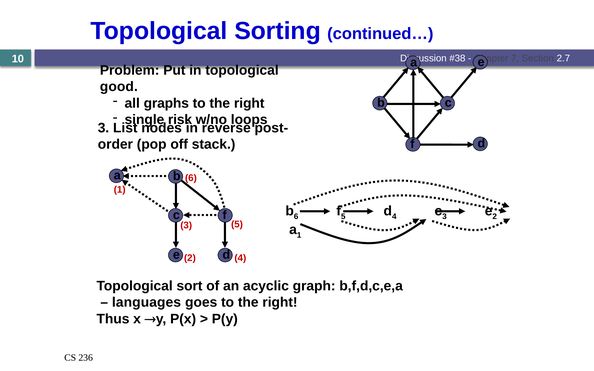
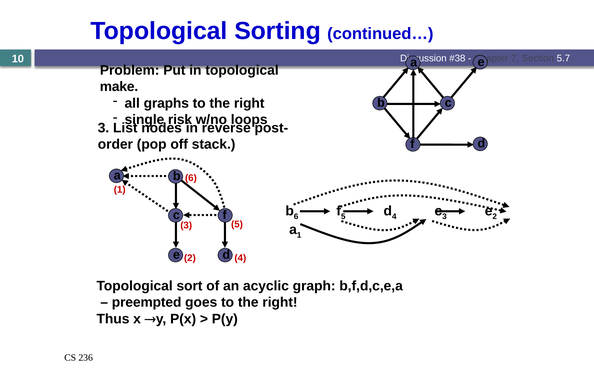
2.7: 2.7 -> 5.7
good: good -> make
languages: languages -> preempted
